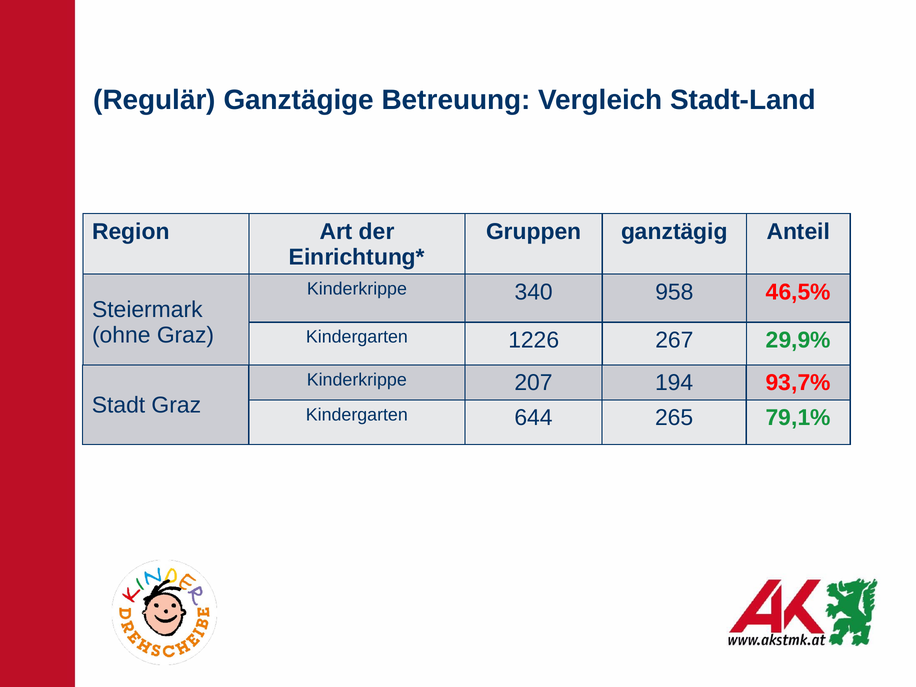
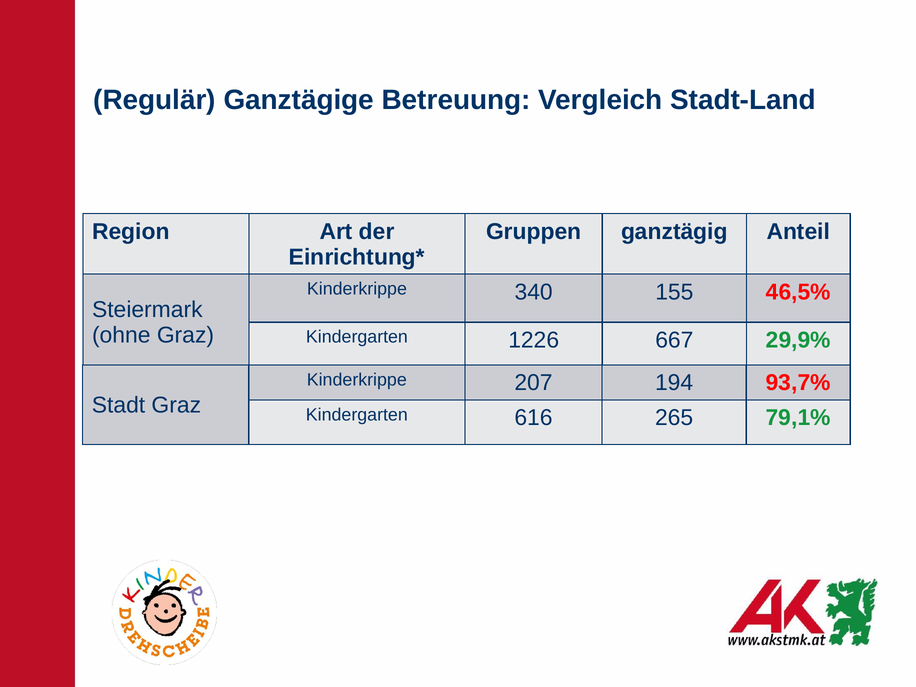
958: 958 -> 155
267: 267 -> 667
644: 644 -> 616
